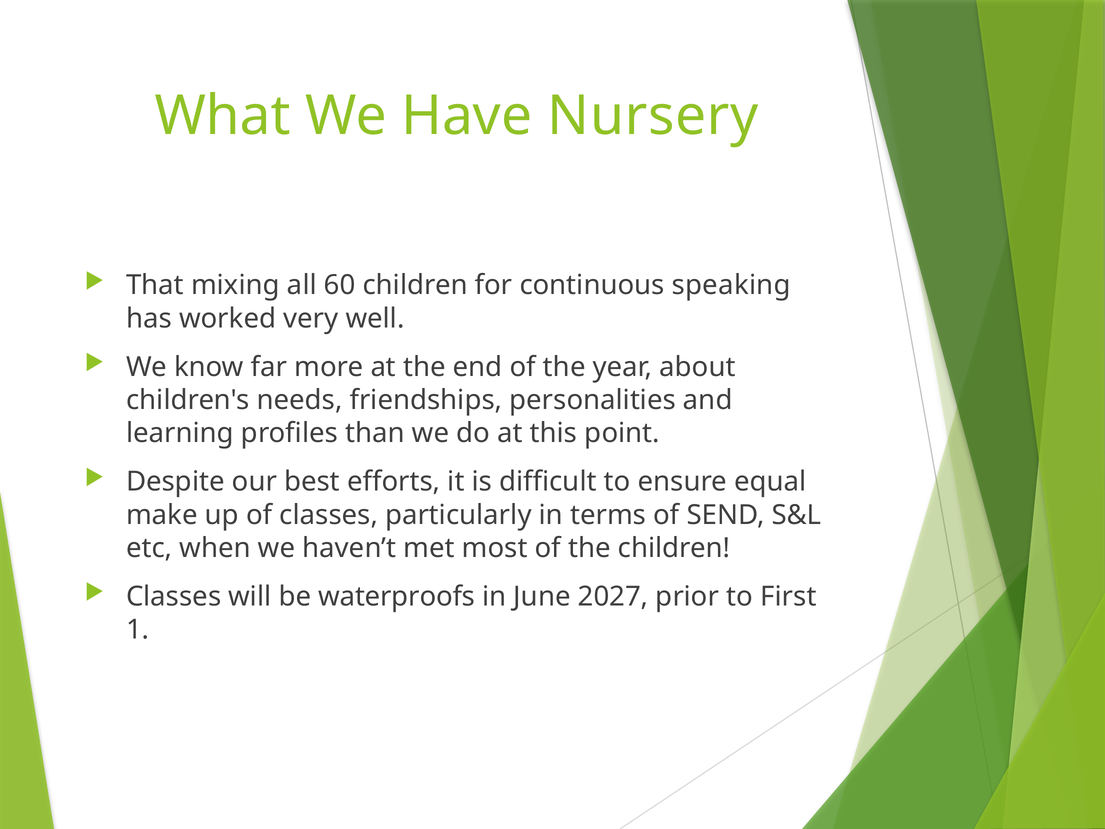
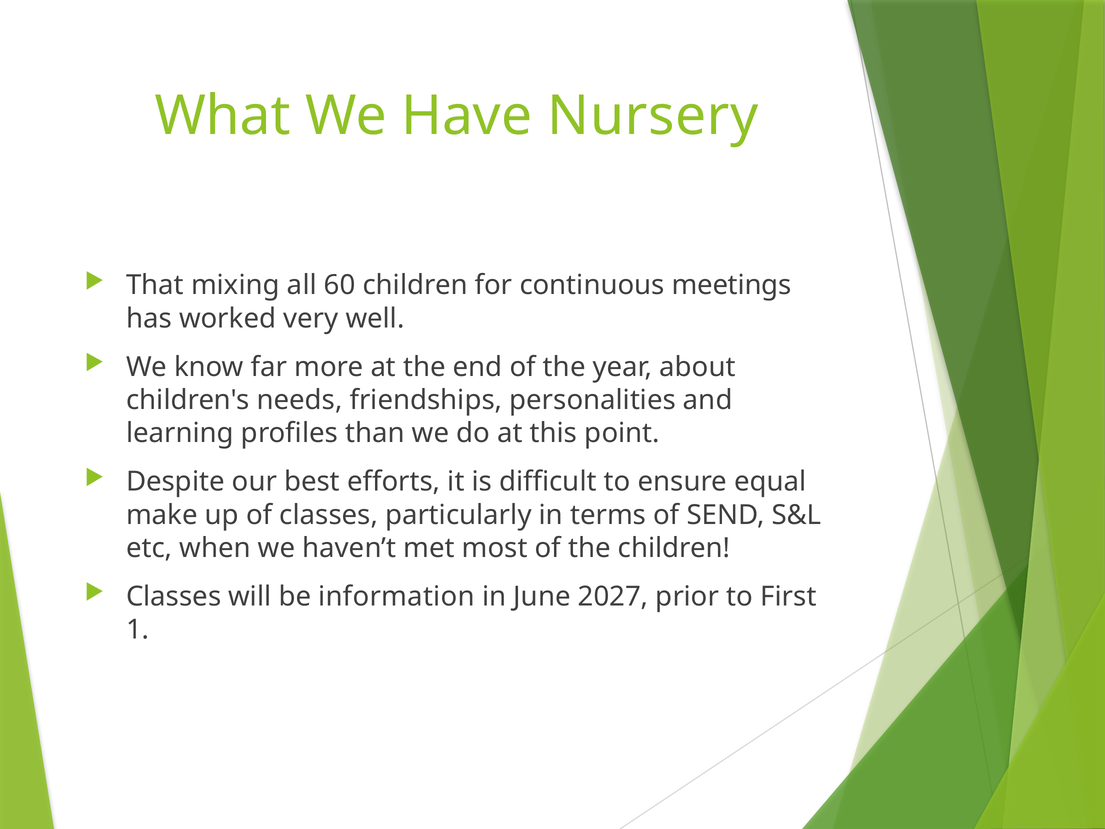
speaking: speaking -> meetings
waterproofs: waterproofs -> information
